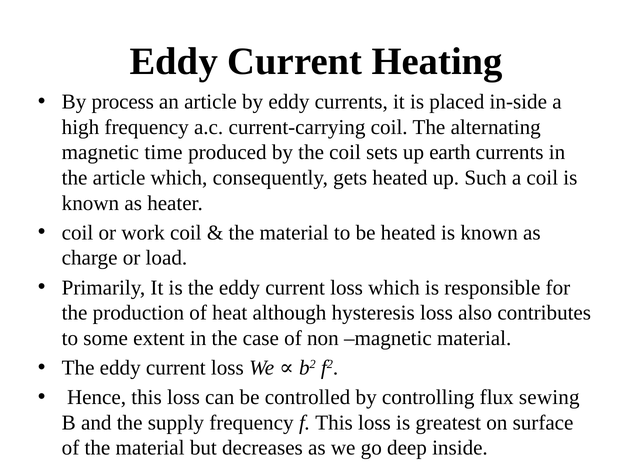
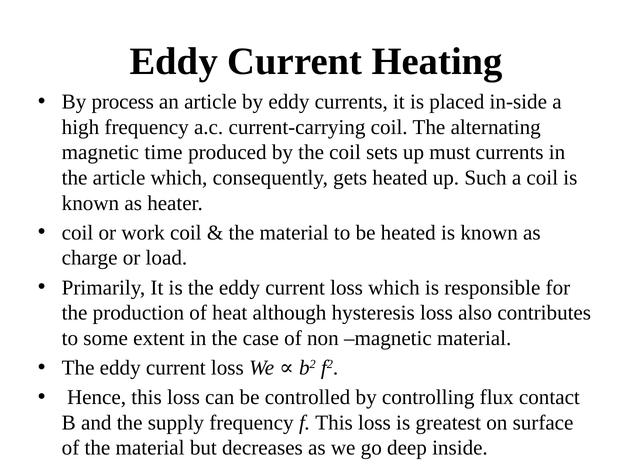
earth: earth -> must
sewing: sewing -> contact
